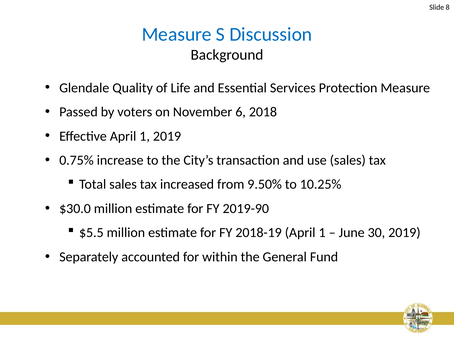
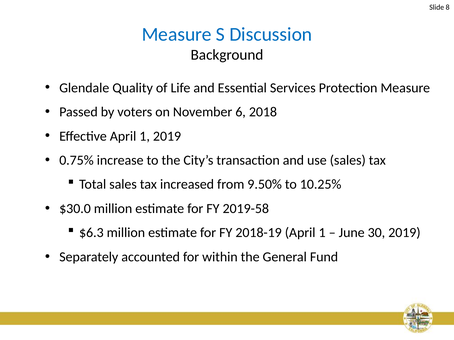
2019-90: 2019-90 -> 2019-58
$5.5: $5.5 -> $6.3
